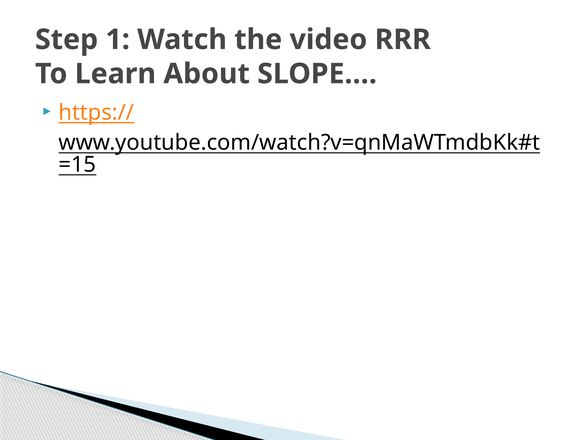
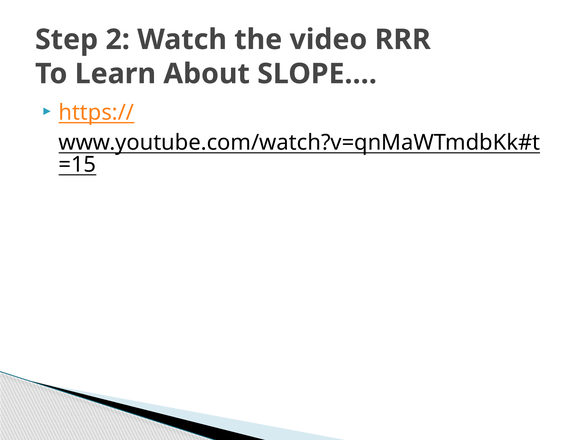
1: 1 -> 2
